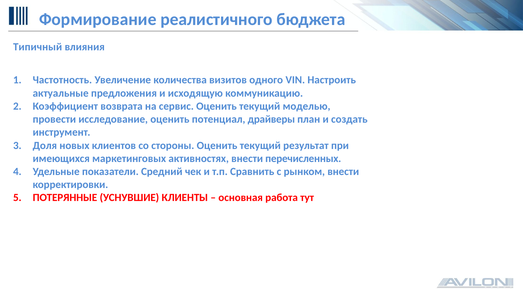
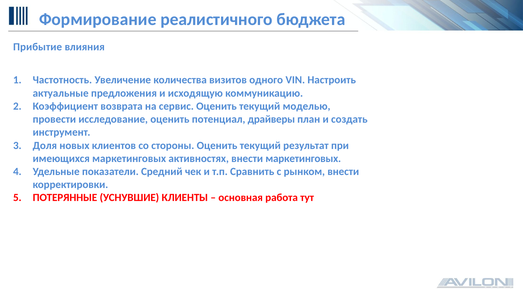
Типичный: Типичный -> Прибытие
внести перечисленных: перечисленных -> маркетинговых
